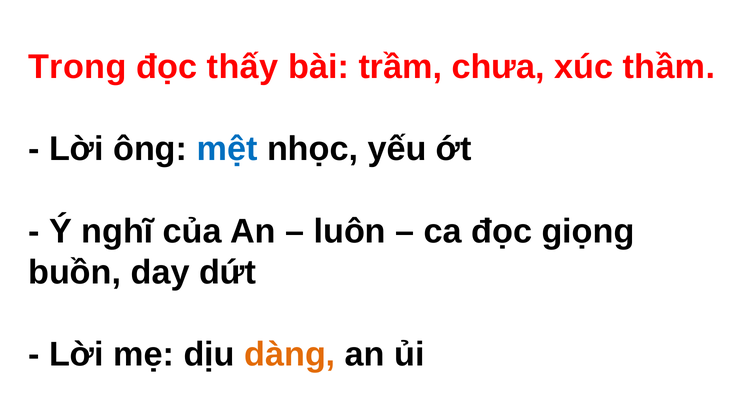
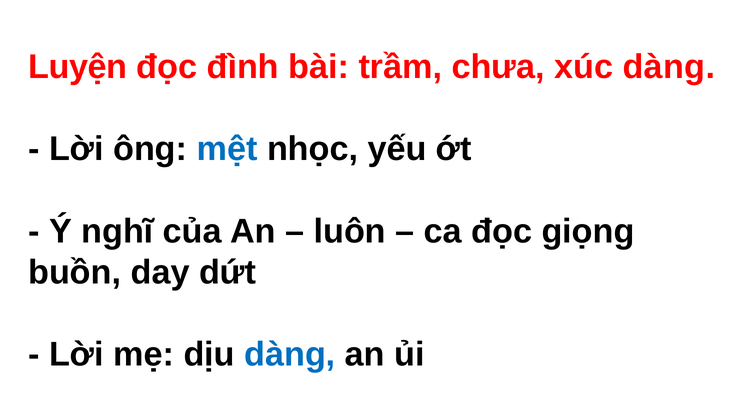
Trong: Trong -> Luyện
thấy: thấy -> đình
xúc thầm: thầm -> dàng
dàng at (290, 354) colour: orange -> blue
